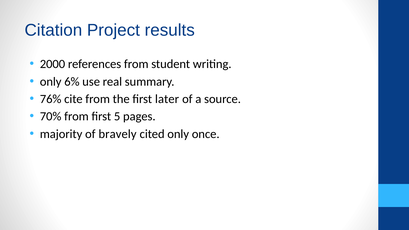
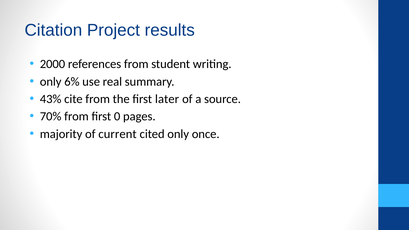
76%: 76% -> 43%
5: 5 -> 0
bravely: bravely -> current
